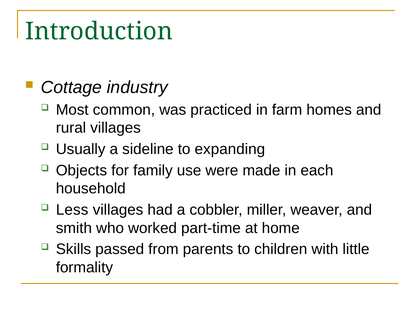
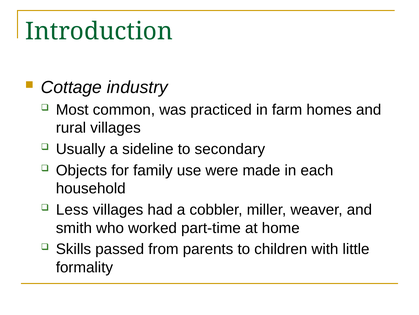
expanding: expanding -> secondary
